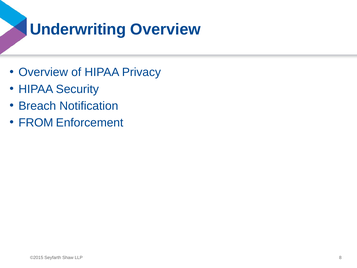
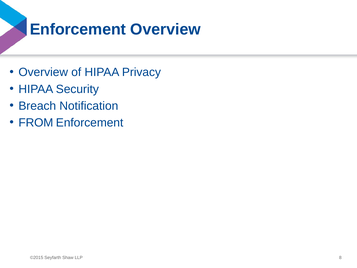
Underwriting at (78, 29): Underwriting -> Enforcement
